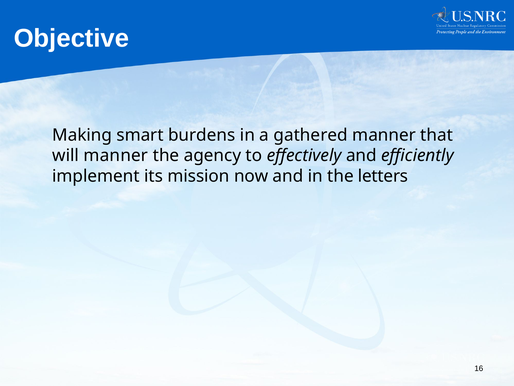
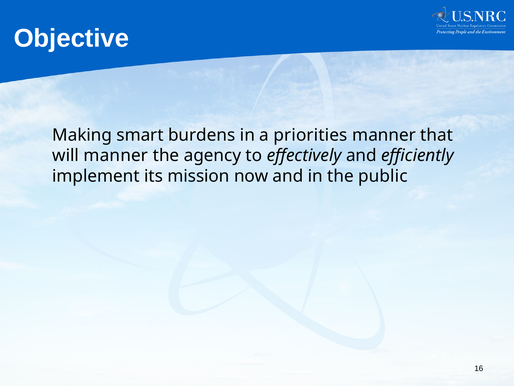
gathered: gathered -> priorities
letters: letters -> public
